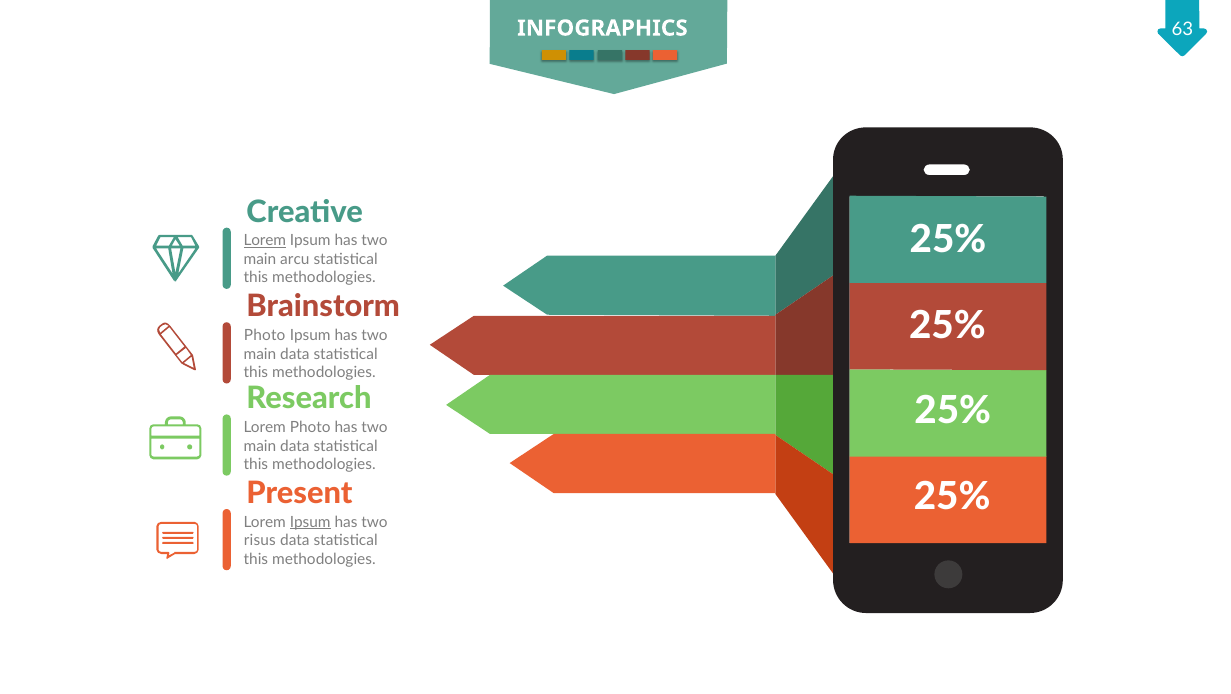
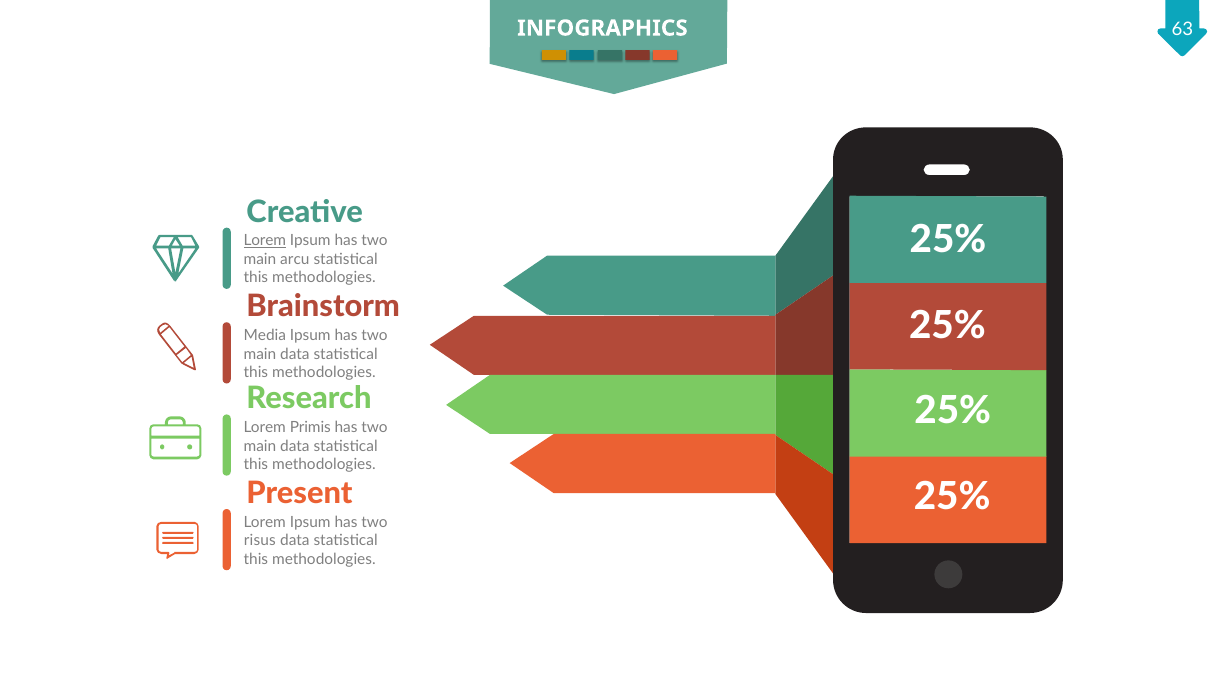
Photo at (265, 336): Photo -> Media
Lorem Photo: Photo -> Primis
Ipsum at (310, 522) underline: present -> none
